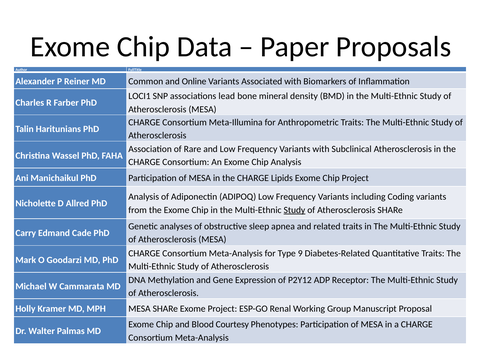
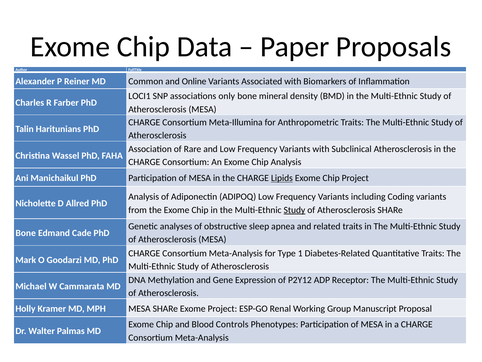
lead: lead -> only
Lipids underline: none -> present
Carry at (26, 233): Carry -> Bone
9: 9 -> 1
Courtesy: Courtesy -> Controls
